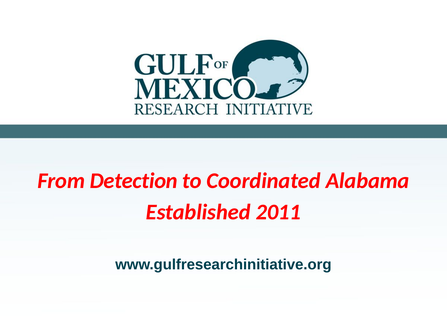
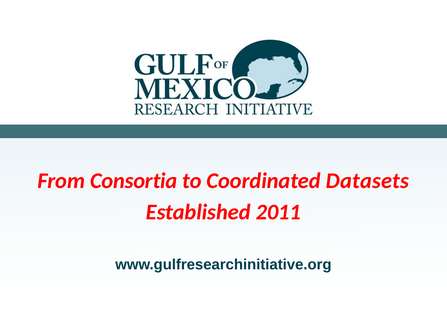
Detection: Detection -> Consortia
Alabama: Alabama -> Datasets
